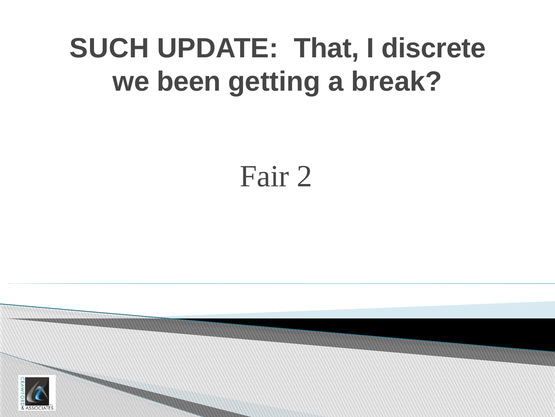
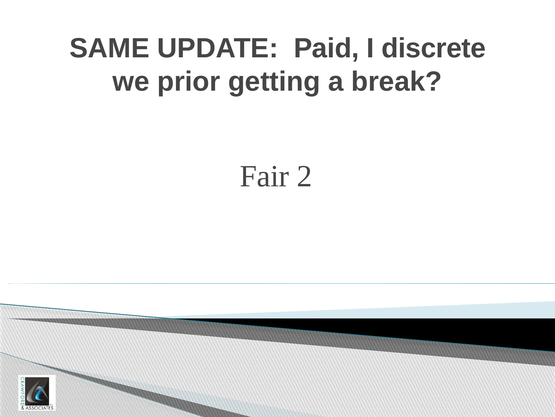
SUCH: SUCH -> SAME
That: That -> Paid
been: been -> prior
